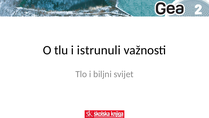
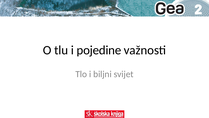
istrunuli: istrunuli -> pojedine
